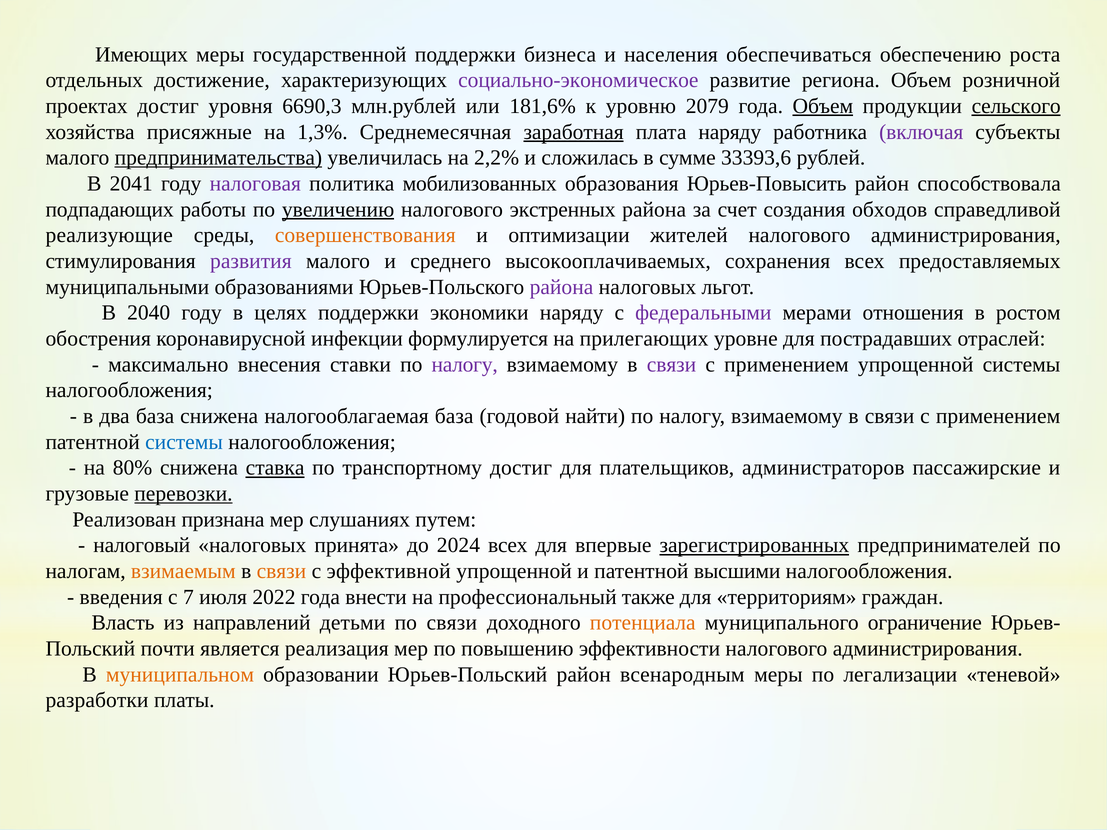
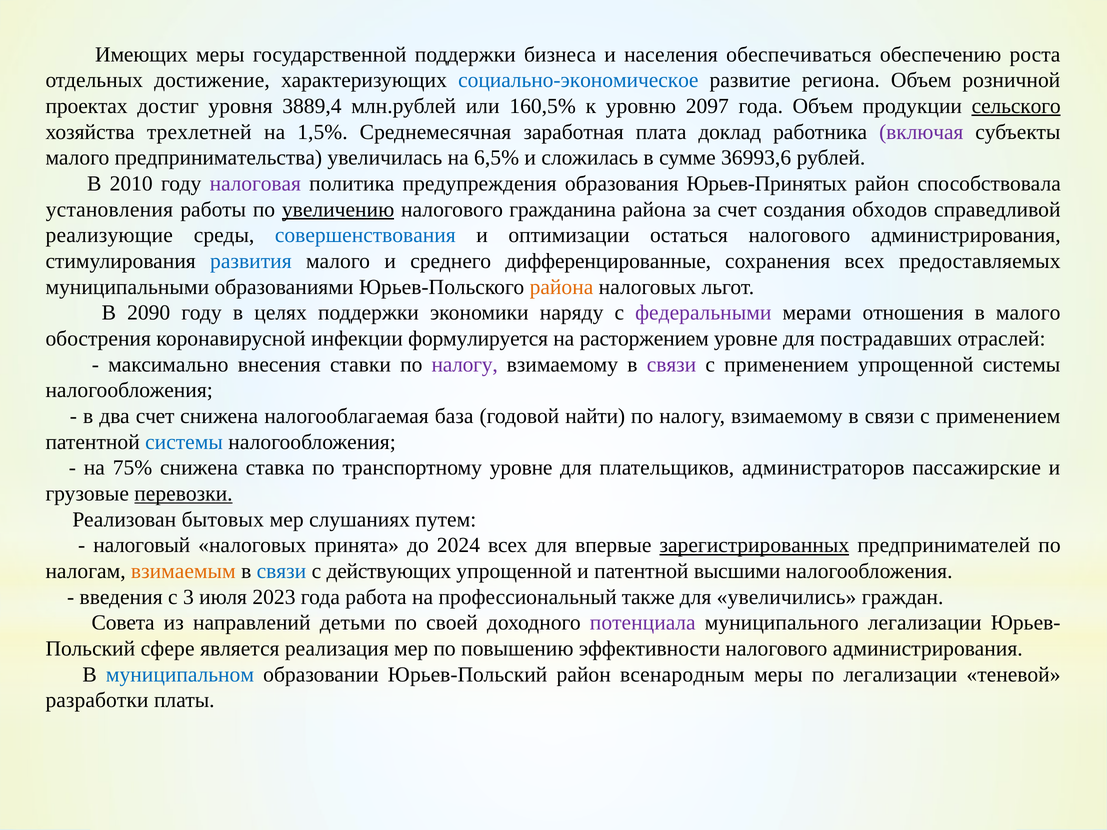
социально-экономическое colour: purple -> blue
6690,3: 6690,3 -> 3889,4
181,6%: 181,6% -> 160,5%
2079: 2079 -> 2097
Объем at (823, 106) underline: present -> none
присяжные: присяжные -> трехлетней
1,3%: 1,3% -> 1,5%
заработная underline: present -> none
плата наряду: наряду -> доклад
предпринимательства underline: present -> none
2,2%: 2,2% -> 6,5%
33393,6: 33393,6 -> 36993,6
2041: 2041 -> 2010
мобилизованных: мобилизованных -> предупреждения
Юрьев-Повысить: Юрьев-Повысить -> Юрьев-Принятых
подпадающих: подпадающих -> установления
экстренных: экстренных -> гражданина
совершенствования colour: orange -> blue
жителей: жителей -> остаться
развития colour: purple -> blue
высокооплачиваемых: высокооплачиваемых -> дифференцированные
района at (561, 287) colour: purple -> orange
2040: 2040 -> 2090
в ростом: ростом -> малого
прилегающих: прилегающих -> расторжением
два база: база -> счет
80%: 80% -> 75%
ставка underline: present -> none
транспортному достиг: достиг -> уровне
признана: признана -> бытовых
связи at (281, 571) colour: orange -> blue
эффективной: эффективной -> действующих
7: 7 -> 3
2022: 2022 -> 2023
внести: внести -> работа
территориям: территориям -> увеличились
Власть: Власть -> Совета
по связи: связи -> своей
потенциала colour: orange -> purple
муниципального ограничение: ограничение -> легализации
почти: почти -> сфере
муниципальном colour: orange -> blue
